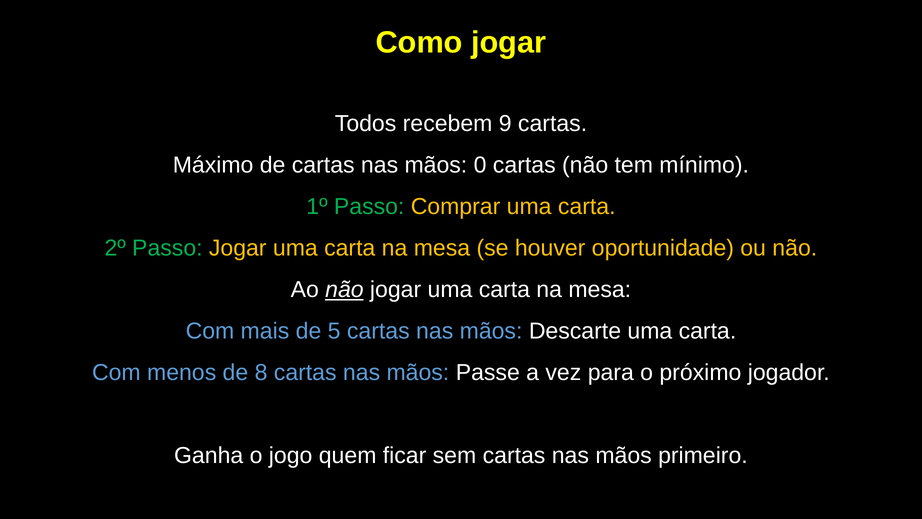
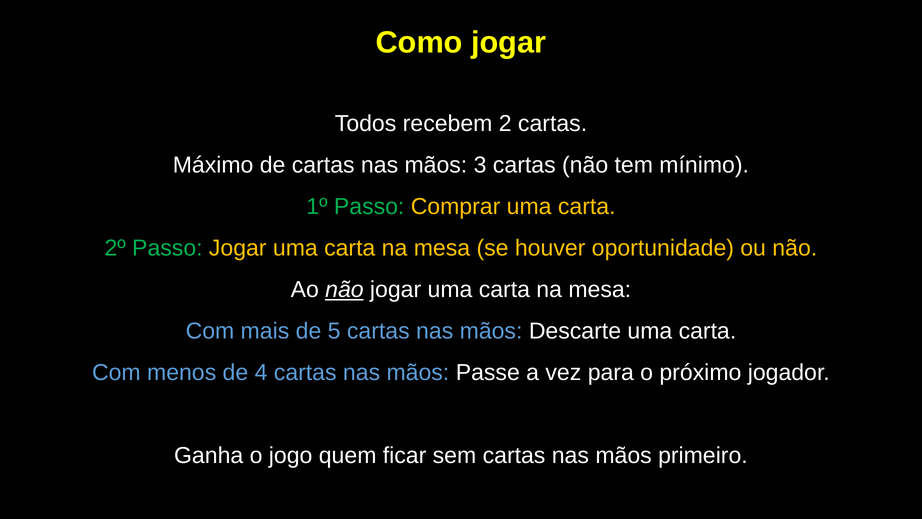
9: 9 -> 2
0: 0 -> 3
8: 8 -> 4
